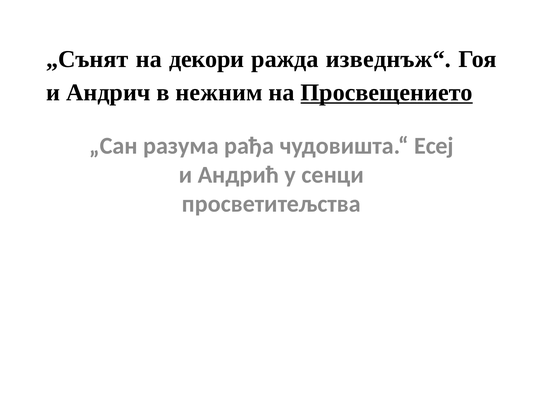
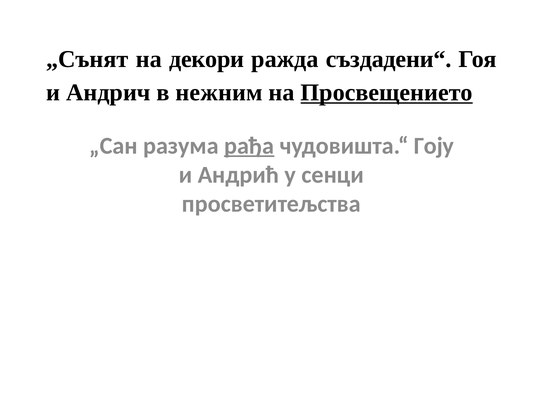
изведнъж“: изведнъж“ -> създадени“
рађа underline: none -> present
Есеј: Есеј -> Гоју
